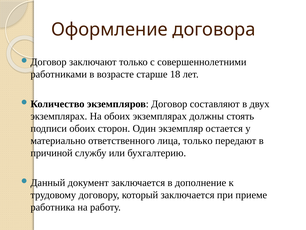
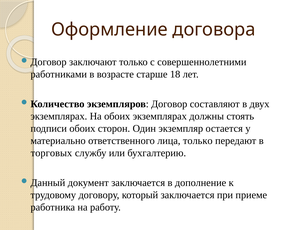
причиной: причиной -> торговых
